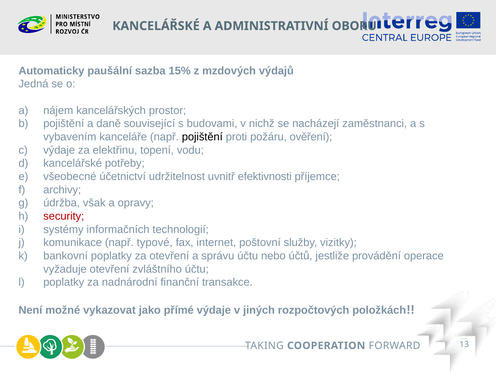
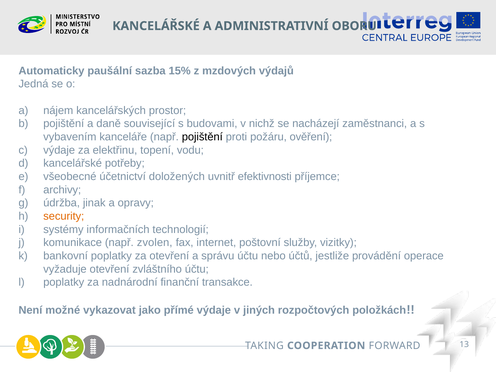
udržitelnost: udržitelnost -> doložených
však: však -> jinak
security colour: red -> orange
typové: typové -> zvolen
